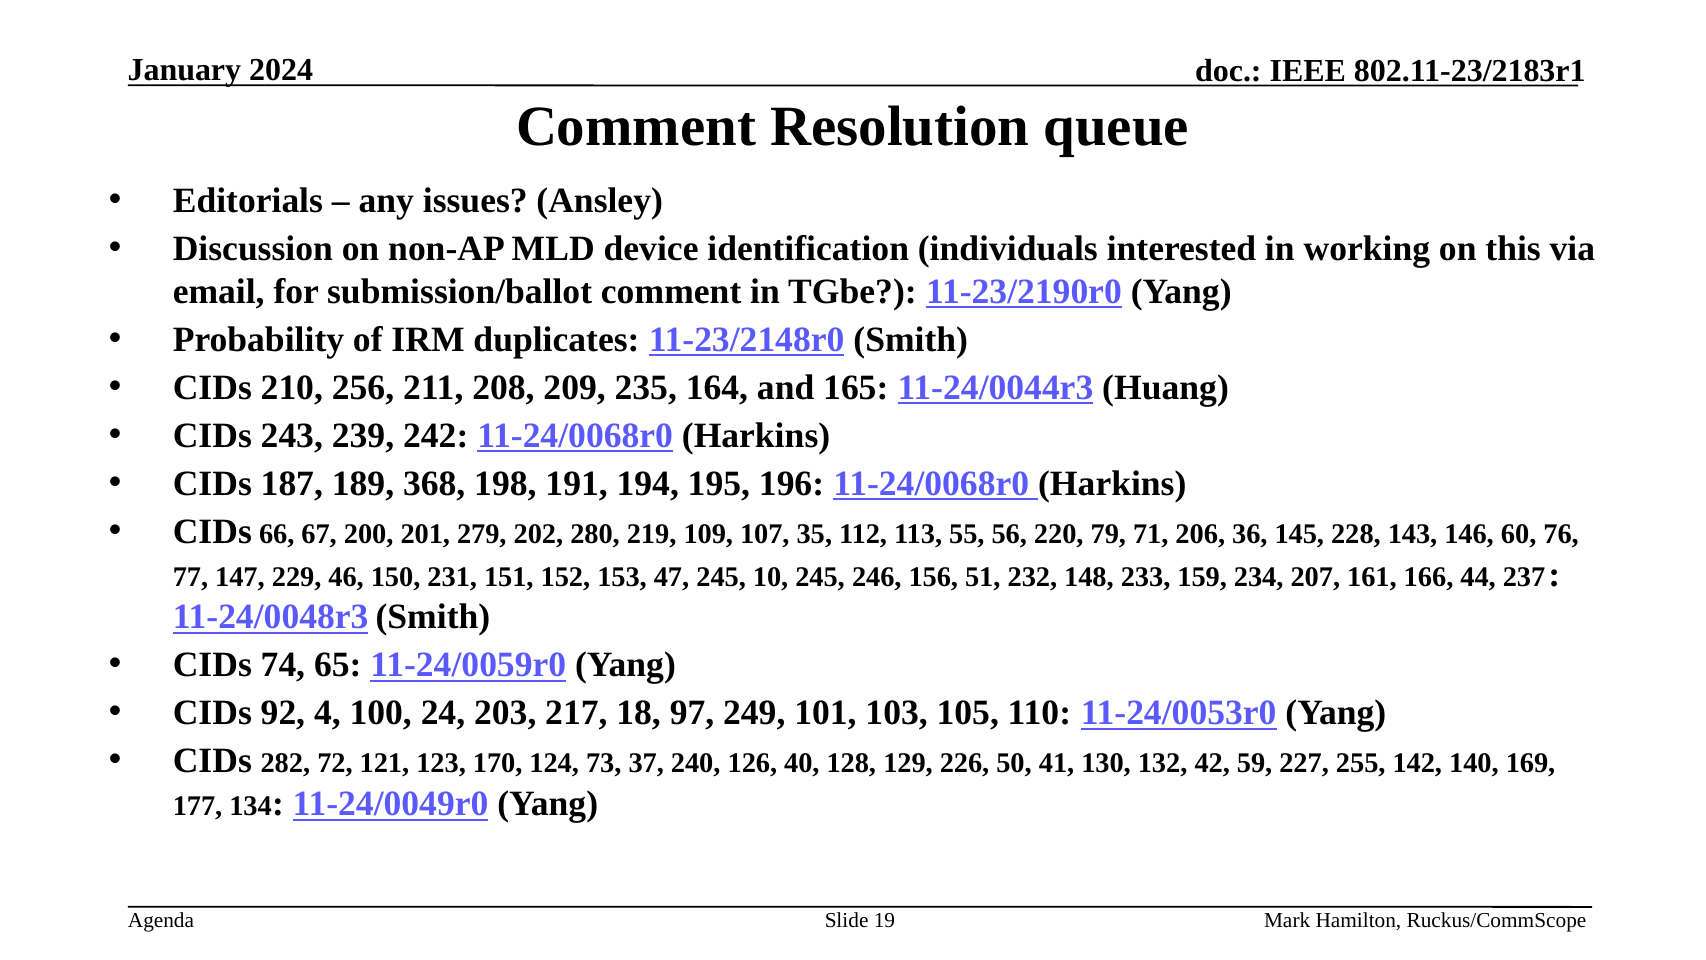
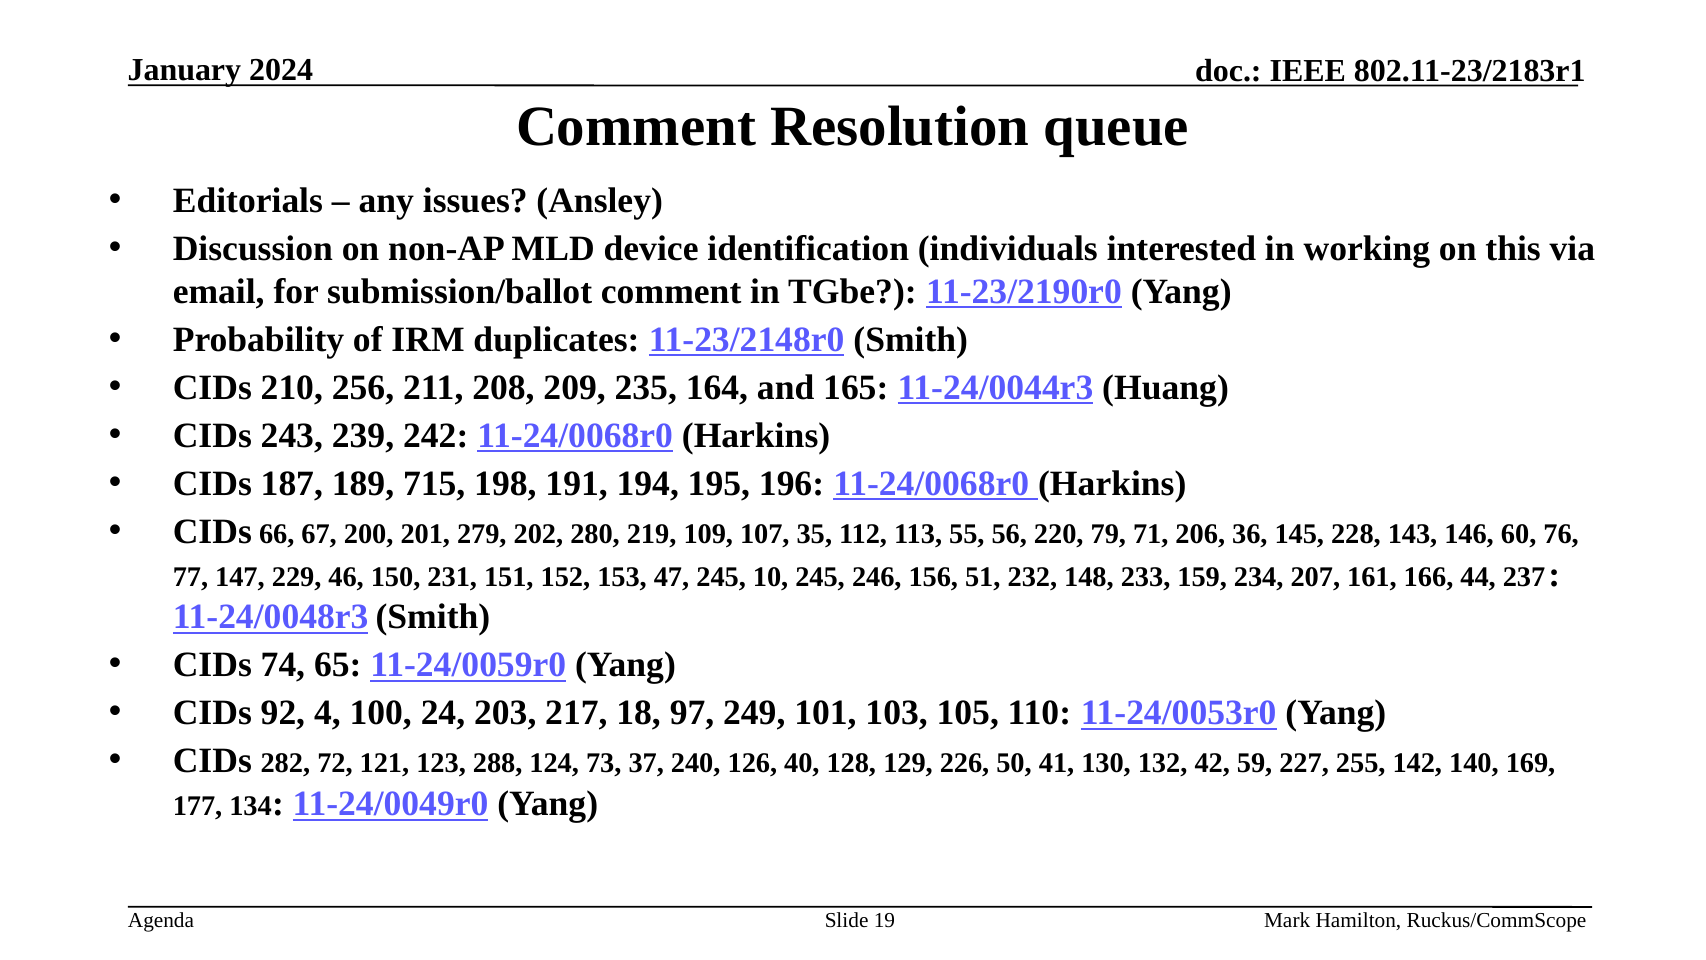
368: 368 -> 715
170: 170 -> 288
